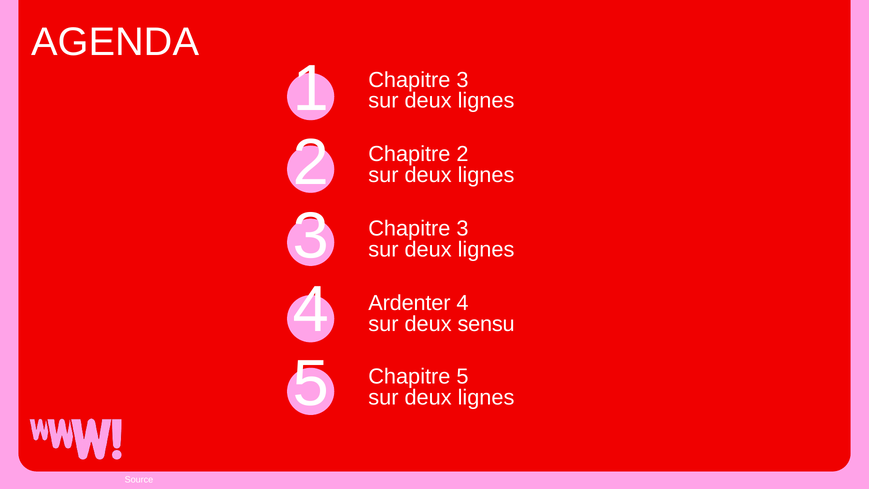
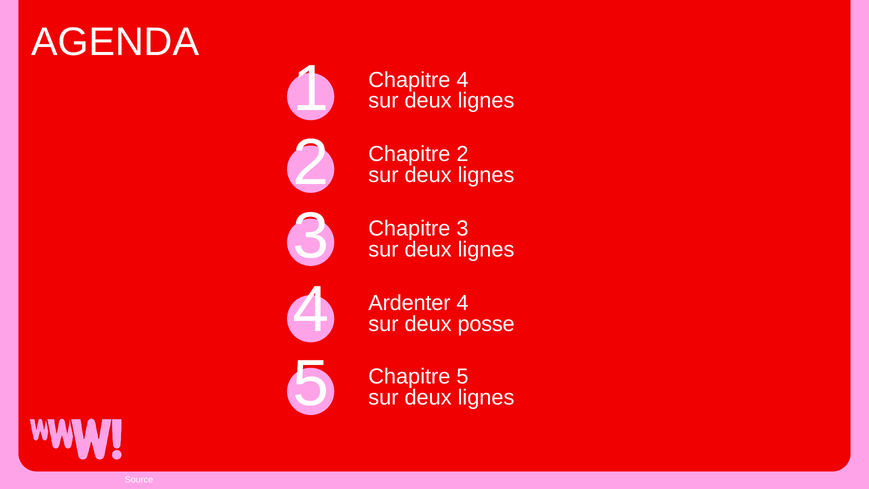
3 at (462, 80): 3 -> 4
sensu: sensu -> posse
